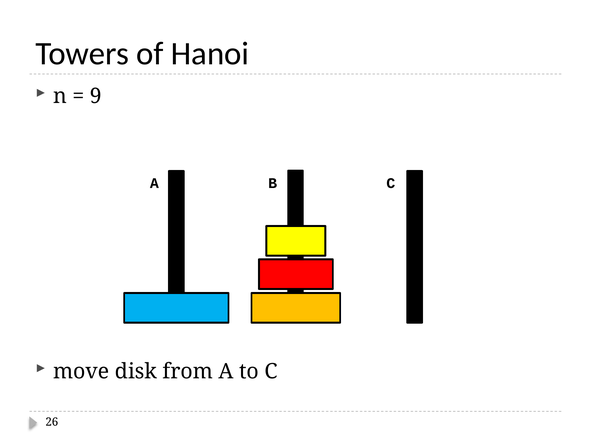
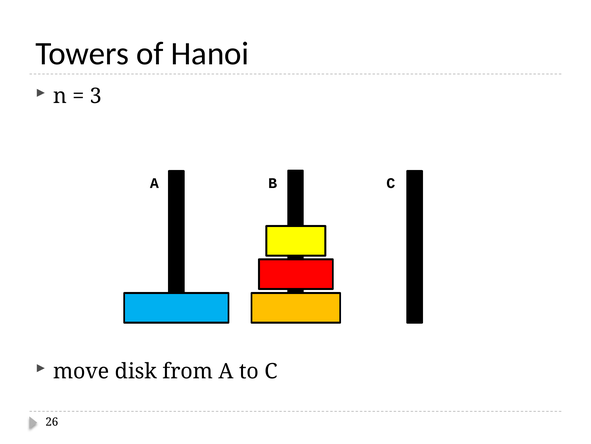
9: 9 -> 3
